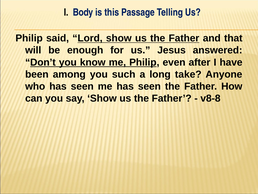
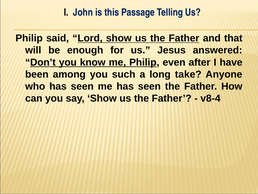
Body: Body -> John
v8-8: v8-8 -> v8-4
